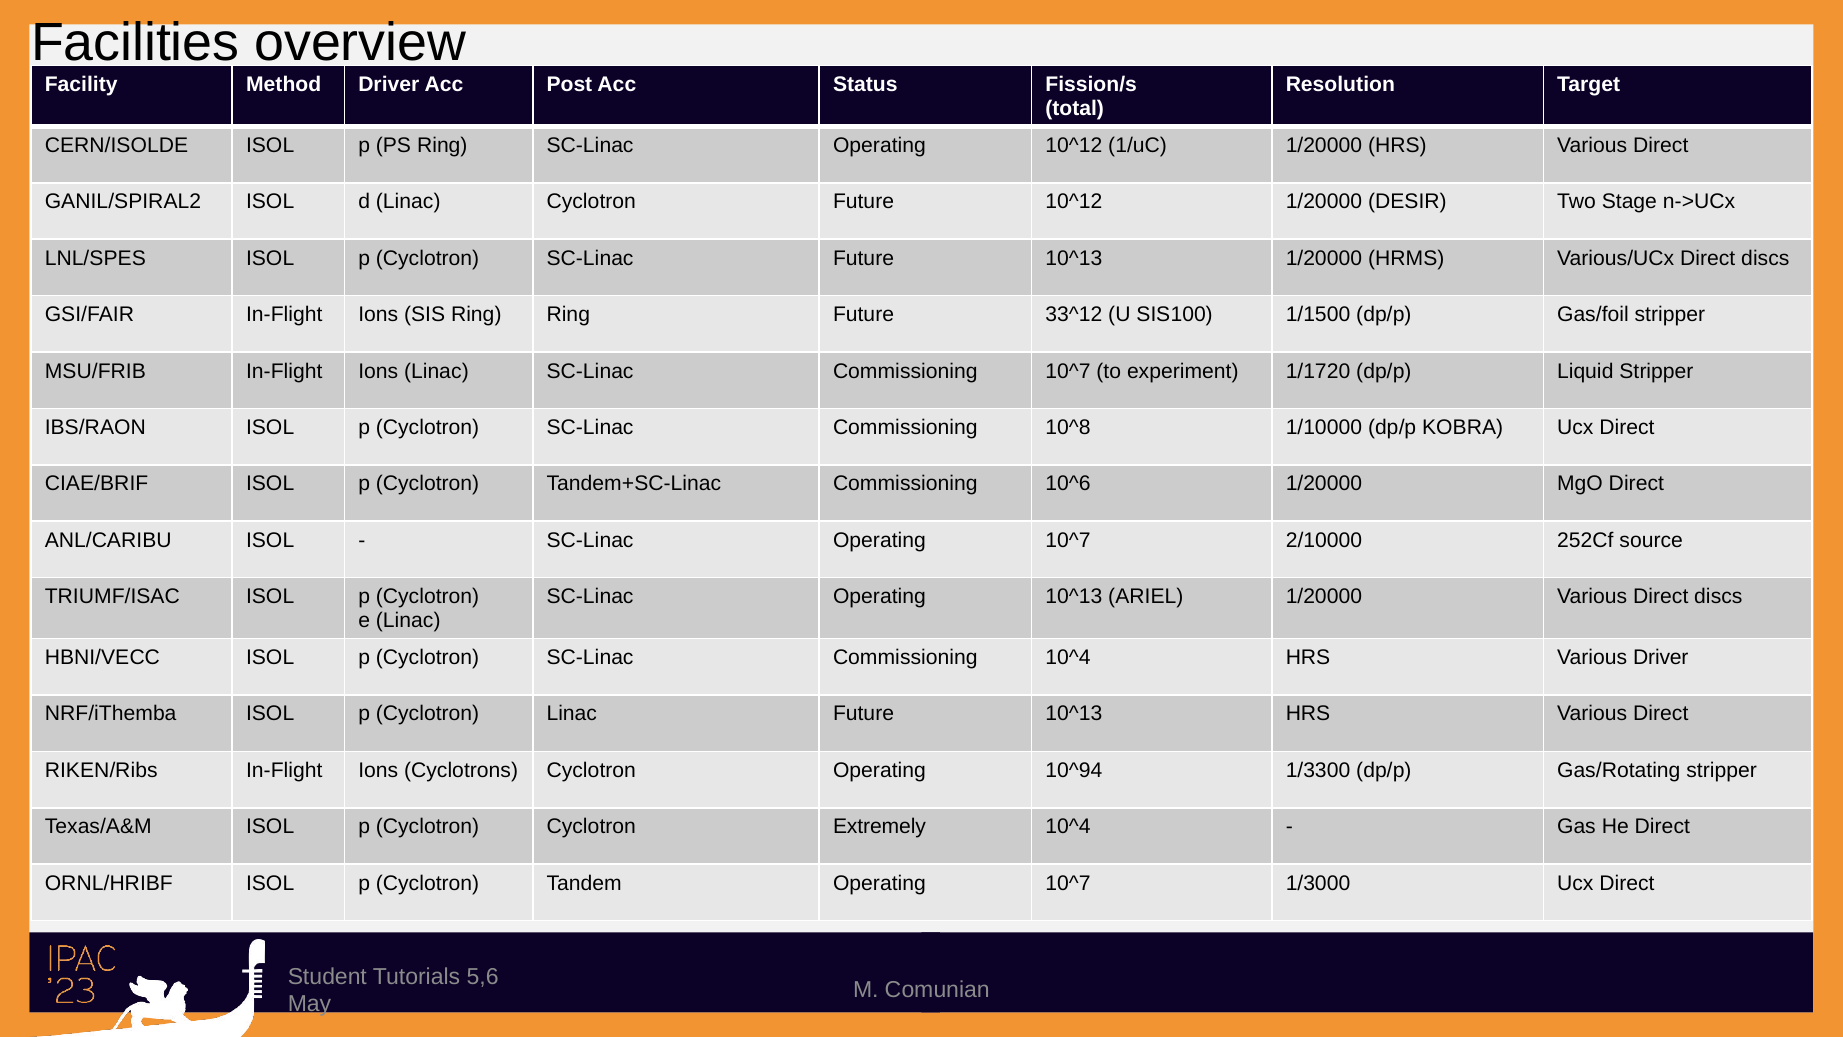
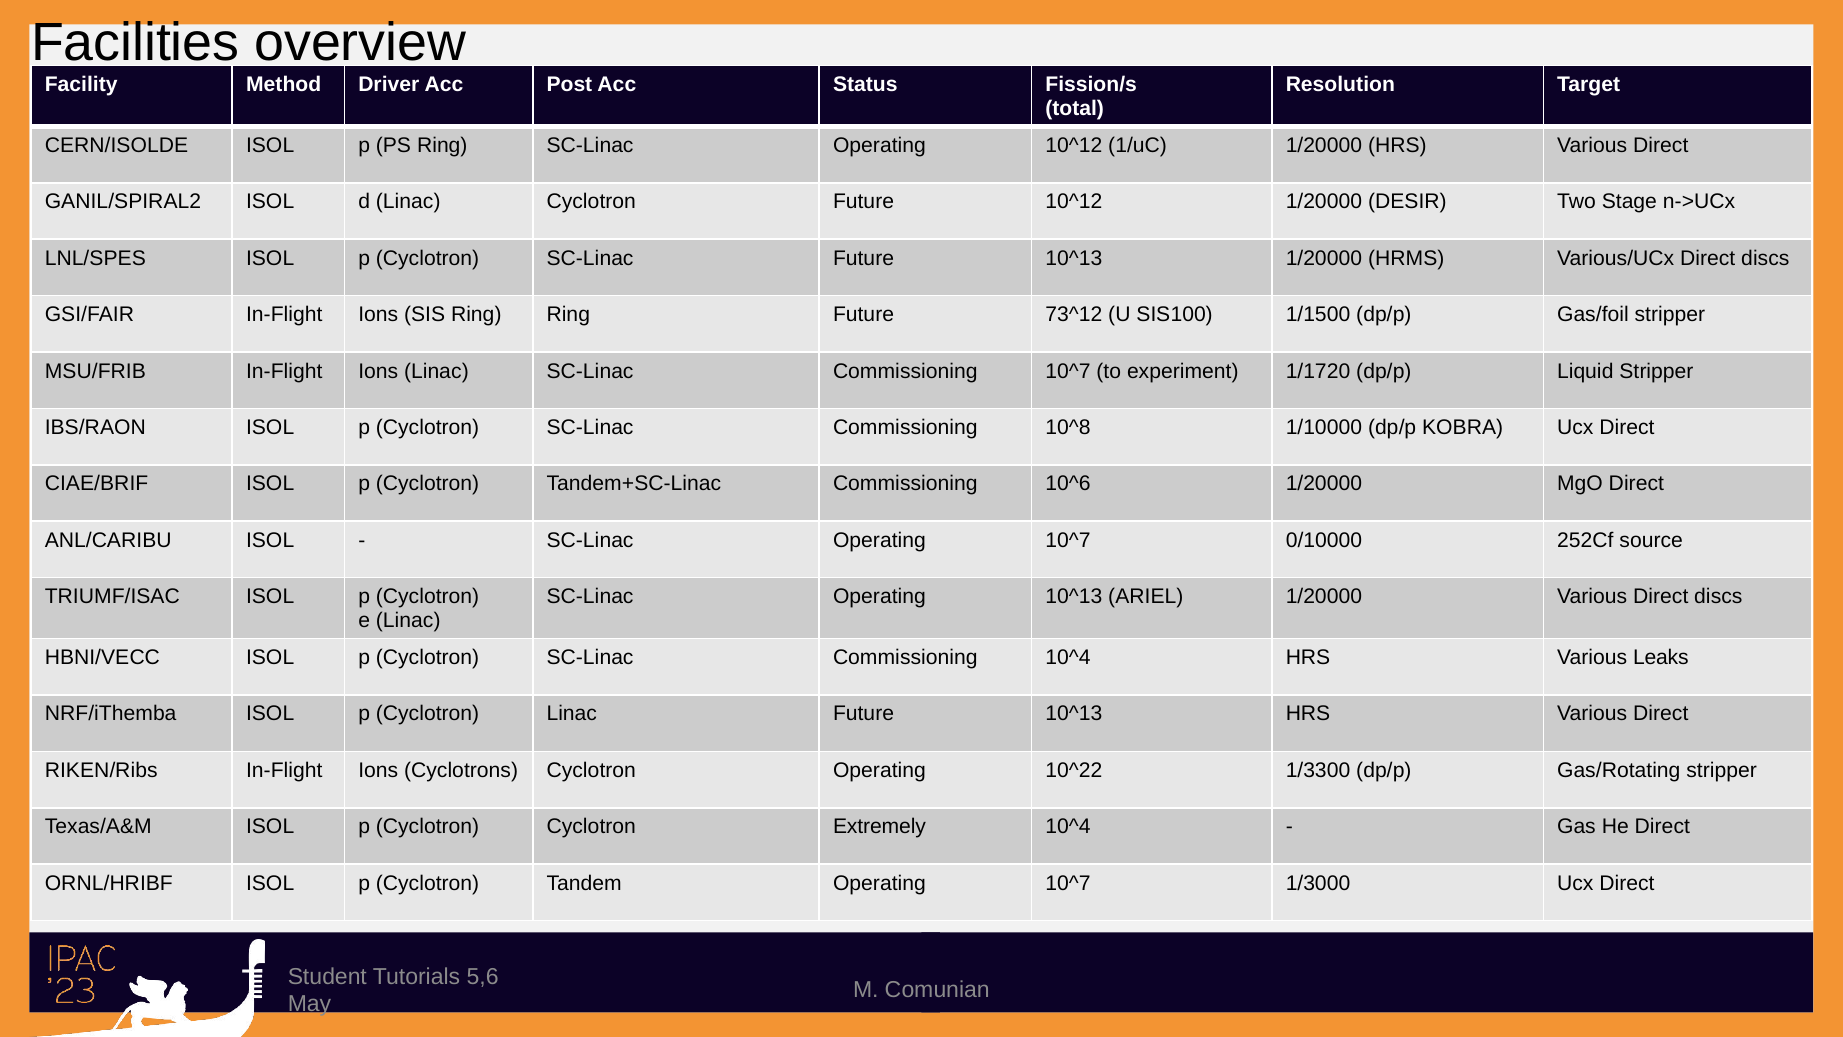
33^12: 33^12 -> 73^12
2/10000: 2/10000 -> 0/10000
Various Driver: Driver -> Leaks
10^94: 10^94 -> 10^22
